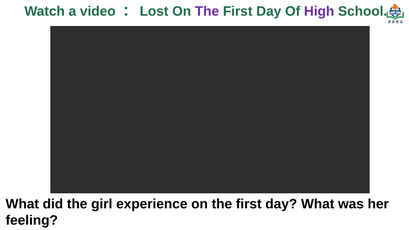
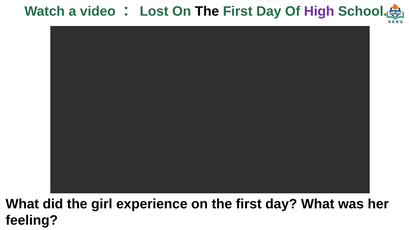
The at (207, 11) colour: purple -> black
